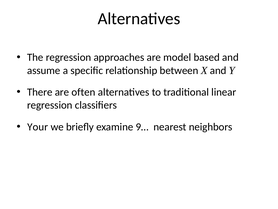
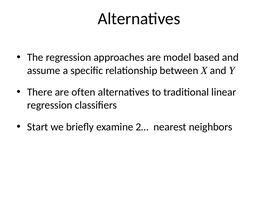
Your: Your -> Start
9…: 9… -> 2…
